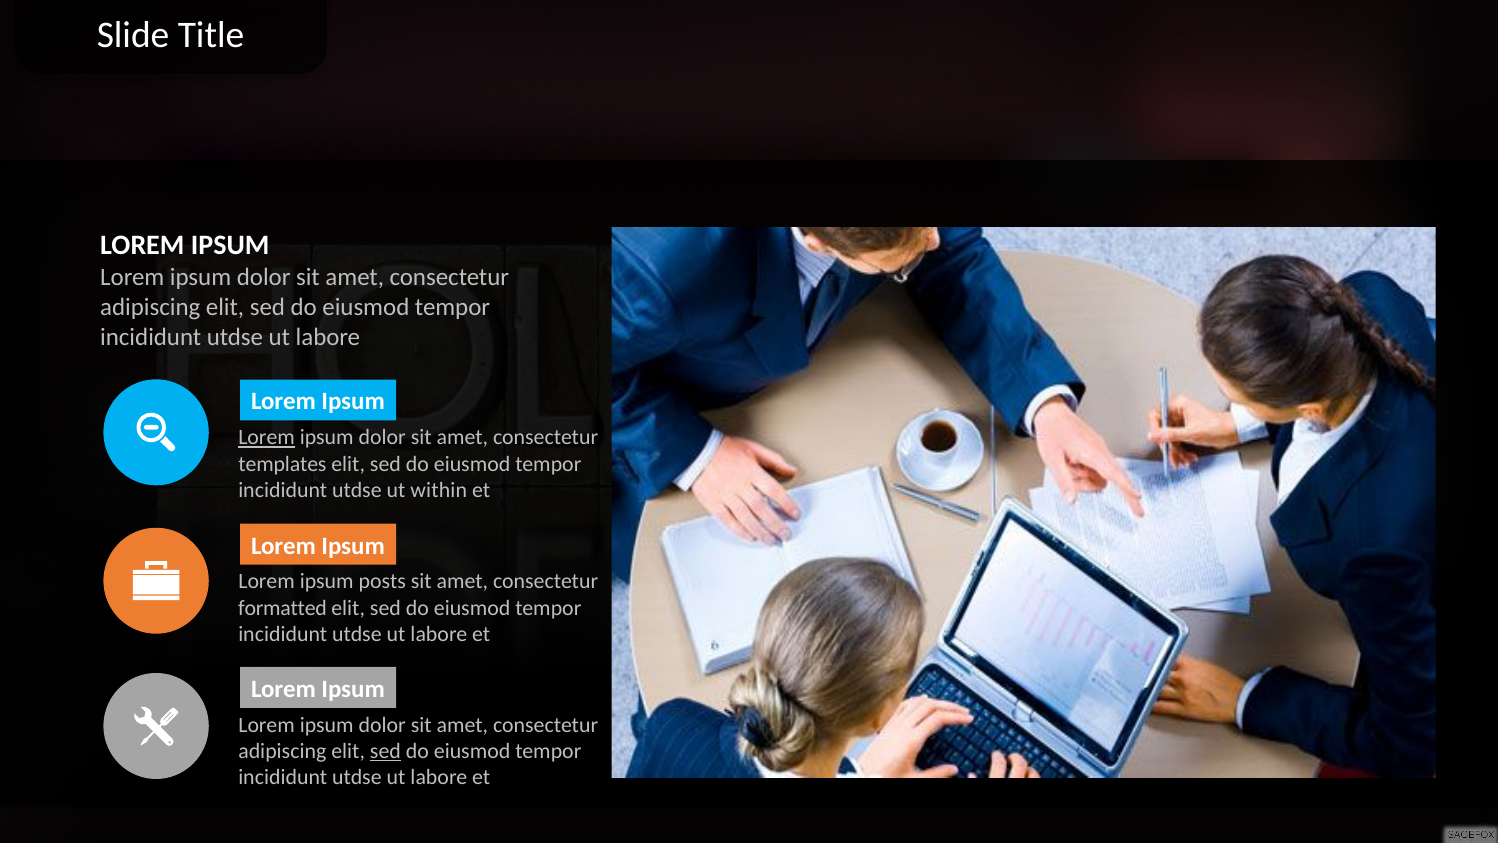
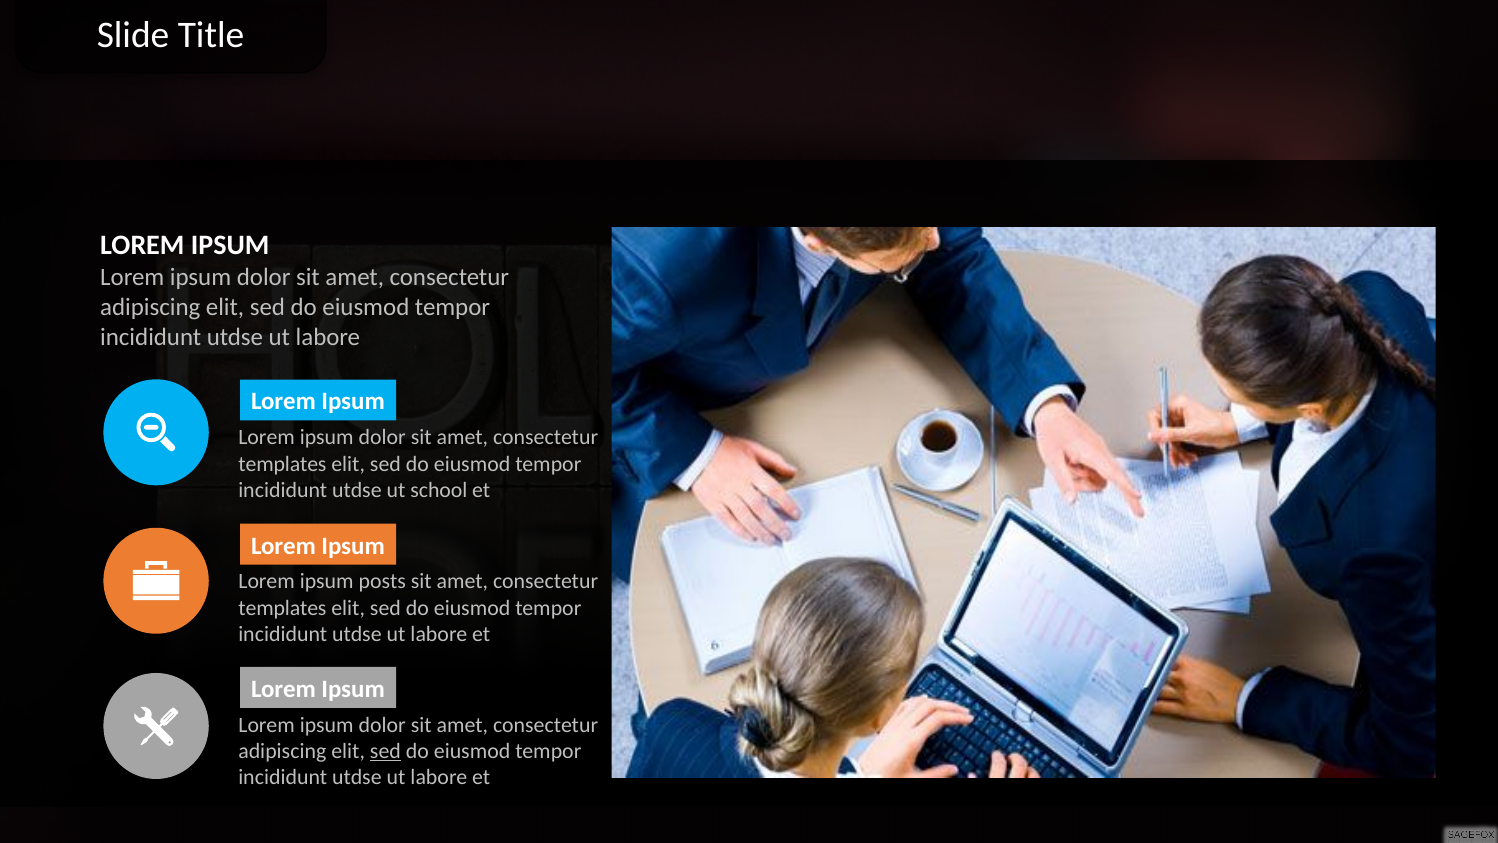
Lorem at (267, 437) underline: present -> none
within: within -> school
formatted at (282, 608): formatted -> templates
